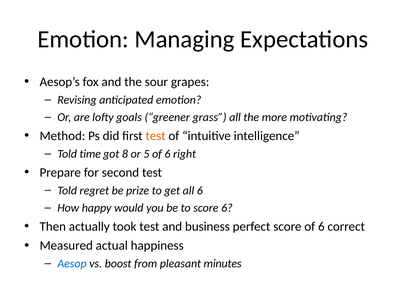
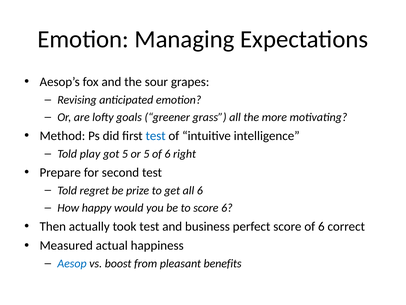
test at (156, 136) colour: orange -> blue
time: time -> play
got 8: 8 -> 5
minutes: minutes -> benefits
